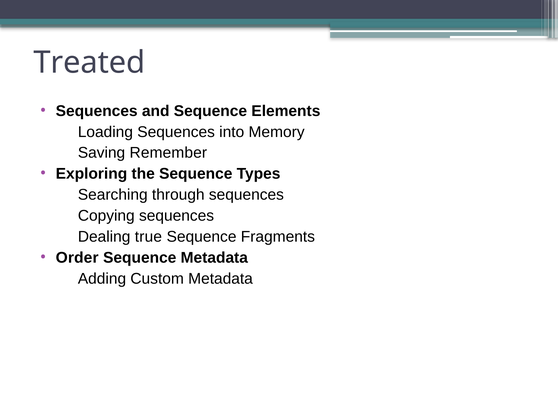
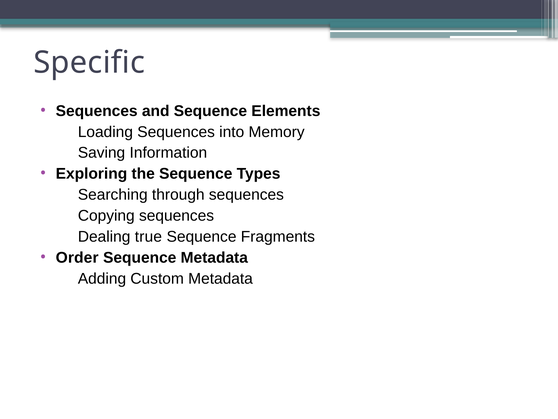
Treated: Treated -> Specific
Remember: Remember -> Information
